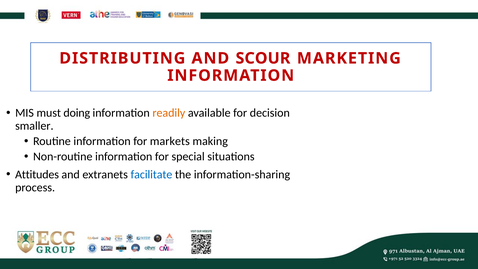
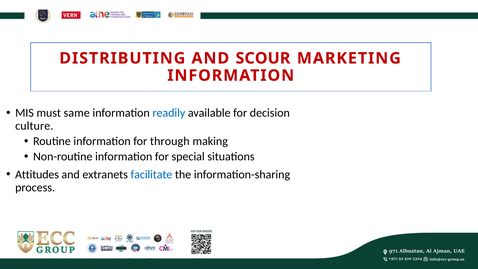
doing: doing -> same
readily colour: orange -> blue
smaller: smaller -> culture
markets: markets -> through
